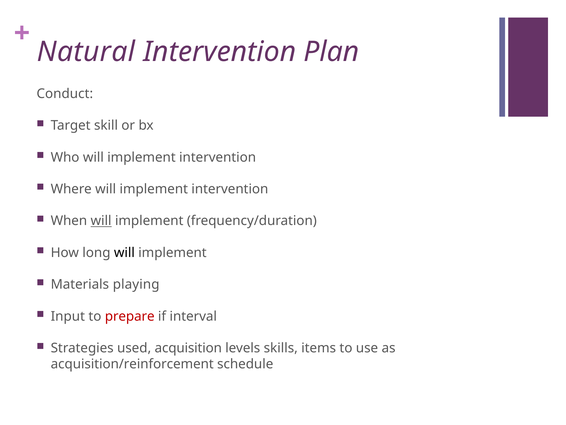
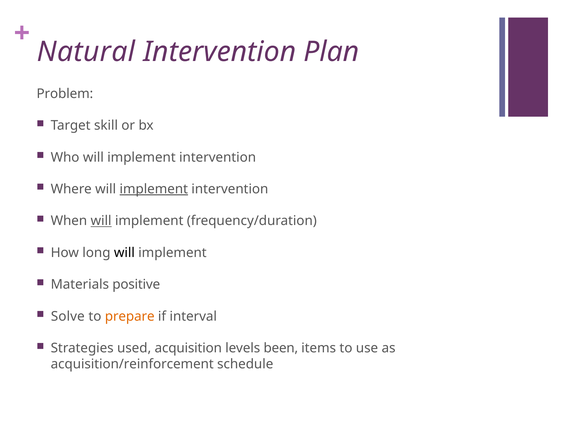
Conduct: Conduct -> Problem
implement at (154, 189) underline: none -> present
playing: playing -> positive
Input: Input -> Solve
prepare colour: red -> orange
skills: skills -> been
